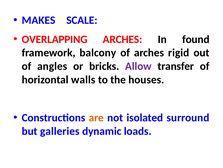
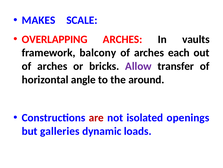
found: found -> vaults
rigid: rigid -> each
angles at (52, 66): angles -> arches
walls: walls -> angle
houses: houses -> around
are colour: orange -> red
surround: surround -> openings
